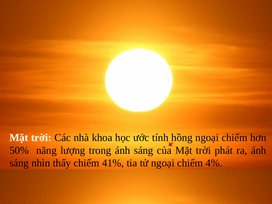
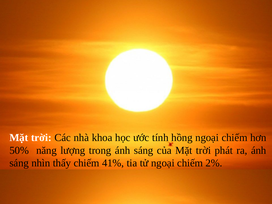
4%: 4% -> 2%
